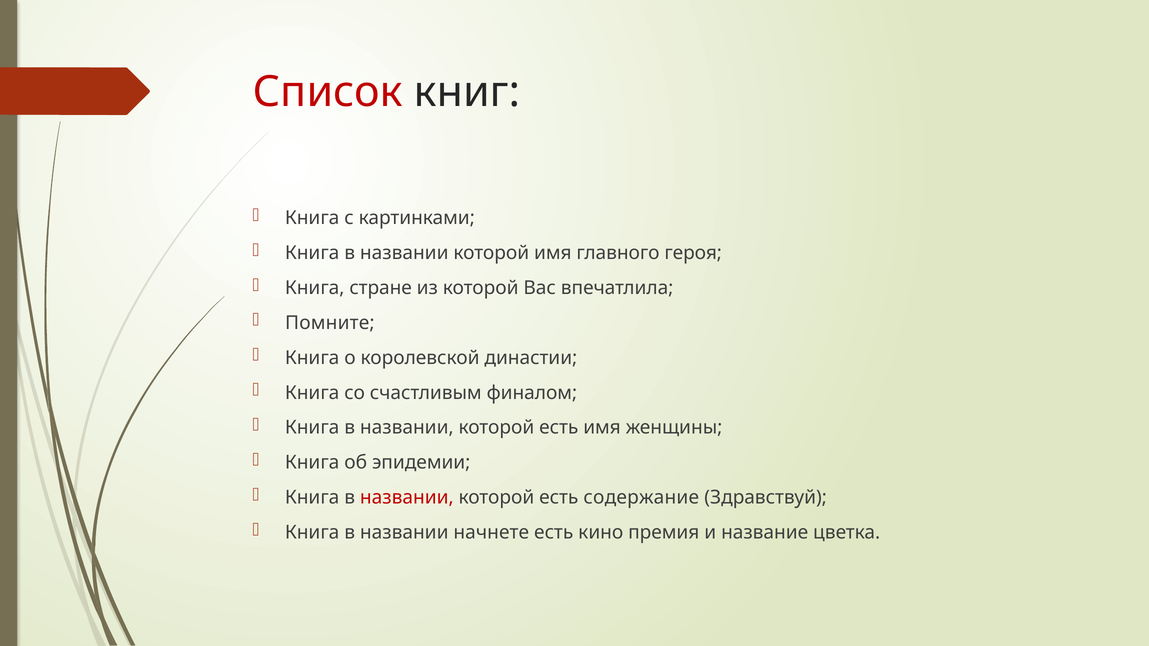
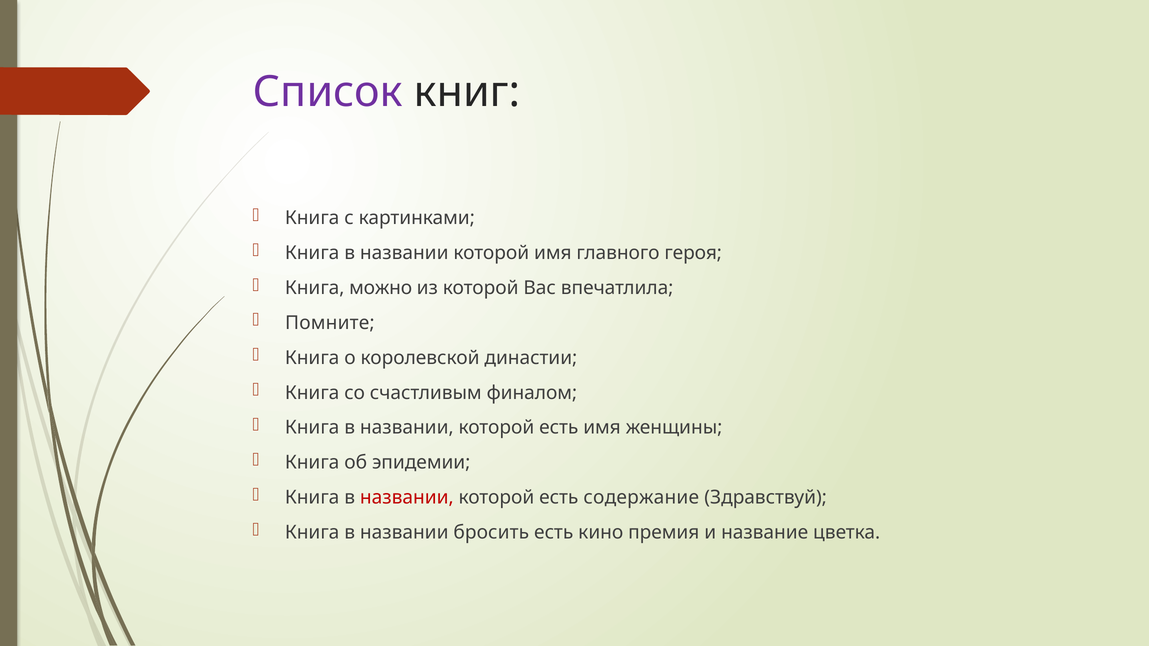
Список colour: red -> purple
стране: стране -> можно
начнете: начнете -> бросить
